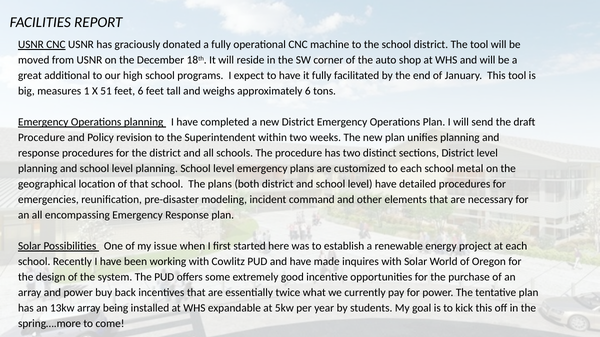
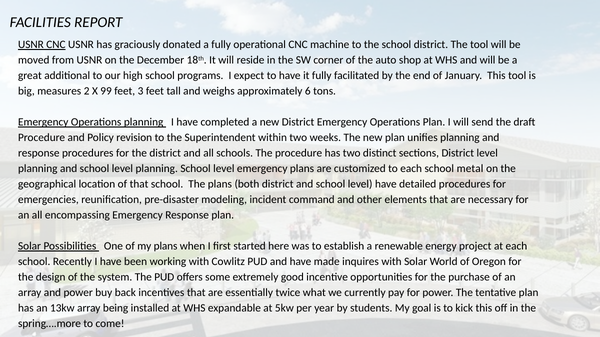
1: 1 -> 2
51: 51 -> 99
feet 6: 6 -> 3
my issue: issue -> plans
